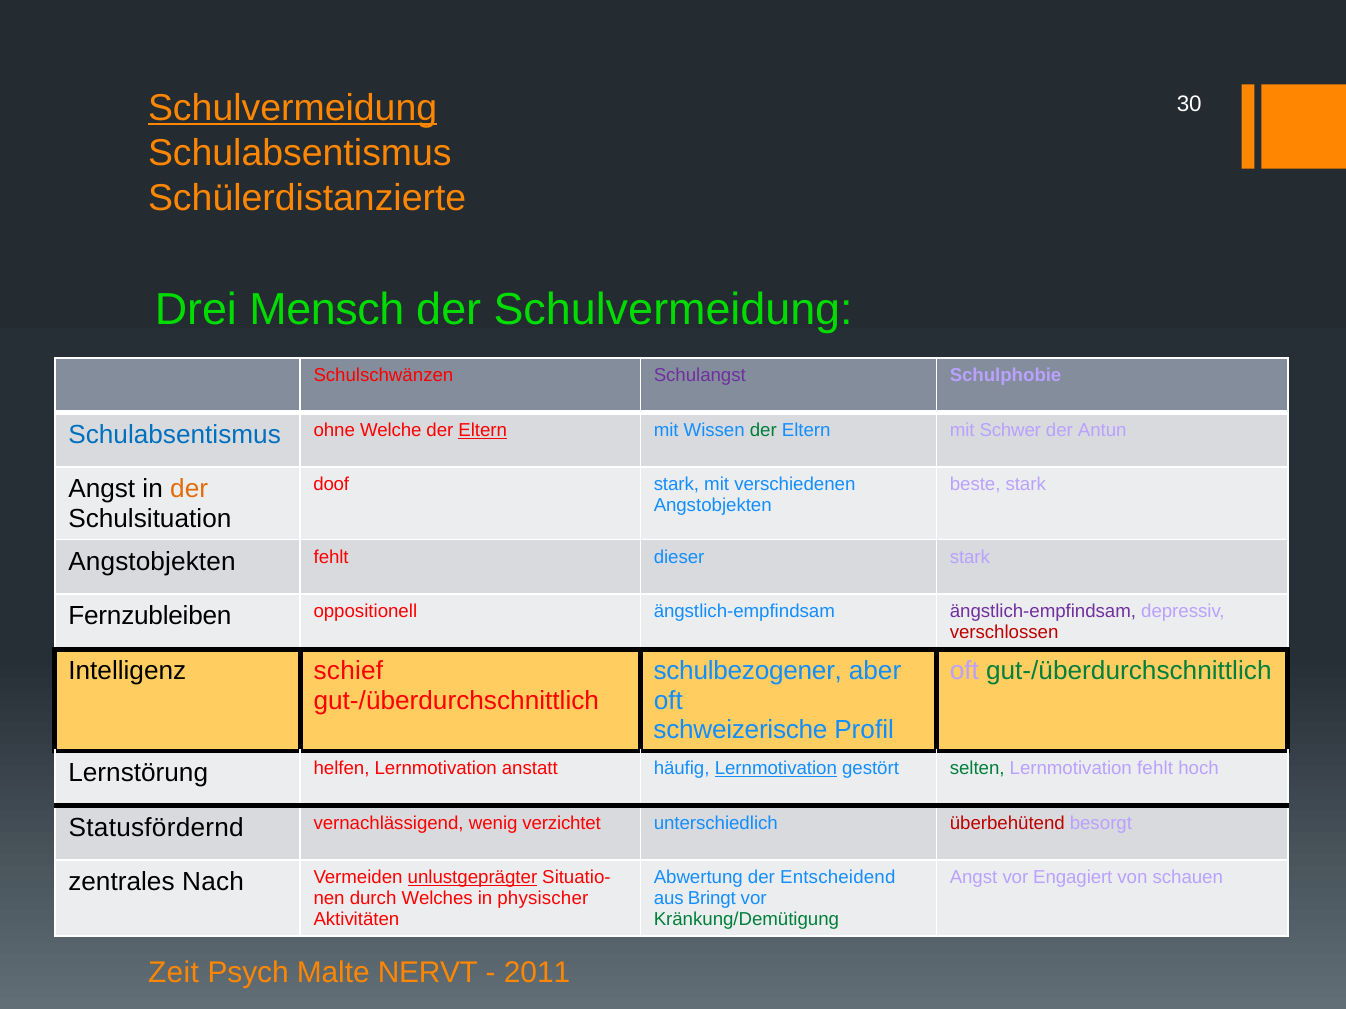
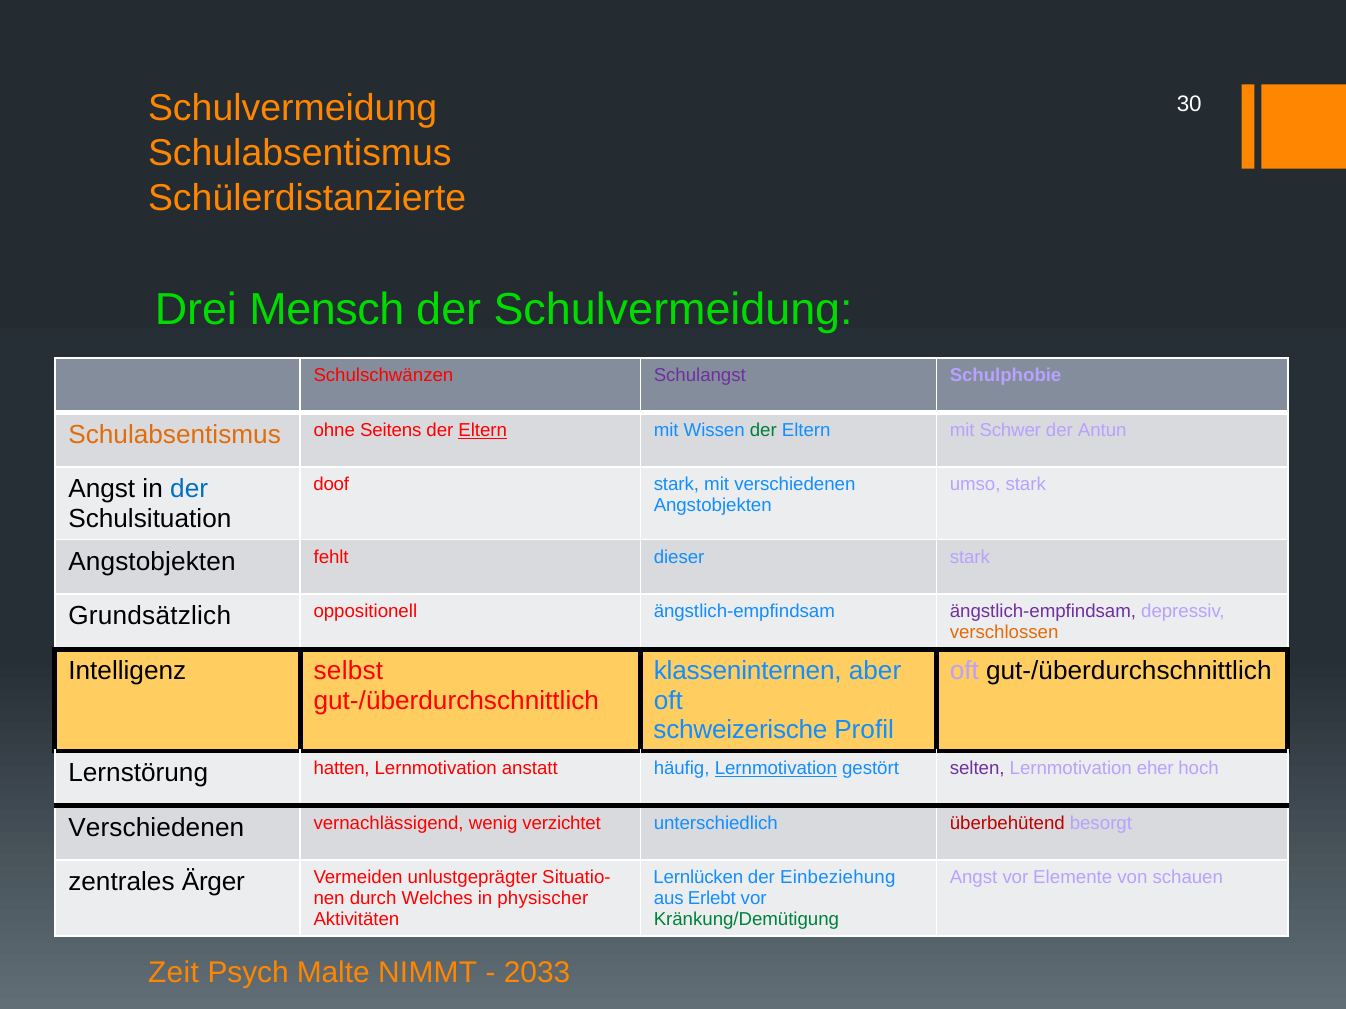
Schulvermeidung at (293, 108) underline: present -> none
Schulabsentismus at (175, 435) colour: blue -> orange
Welche: Welche -> Seitens
beste: beste -> umso
der at (189, 489) colour: orange -> blue
Fernzubleiben: Fernzubleiben -> Grundsätzlich
verschlossen colour: red -> orange
schief: schief -> selbst
schulbezogener: schulbezogener -> klasseninternen
gut-/überdurchschnittlich at (1129, 672) colour: green -> black
helfen: helfen -> hatten
selten colour: green -> purple
Lernmotivation fehlt: fehlt -> eher
Statusfördernd at (156, 828): Statusfördernd -> Verschiedenen
Abwertung: Abwertung -> Lernlücken
Entscheidend: Entscheidend -> Einbeziehung
Engagiert: Engagiert -> Elemente
Nach: Nach -> Ärger
unlustgeprägter underline: present -> none
Bringt: Bringt -> Erlebt
NERVT: NERVT -> NIMMT
2011: 2011 -> 2033
